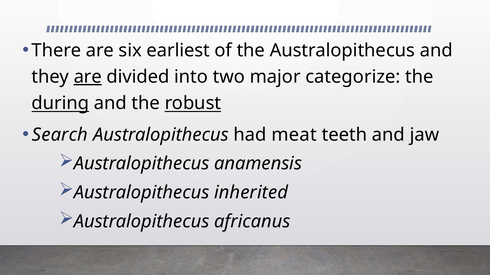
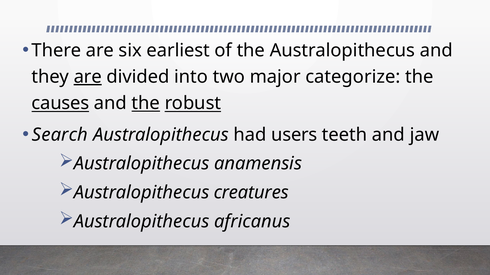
during: during -> causes
the at (146, 103) underline: none -> present
meat: meat -> users
inherited: inherited -> creatures
